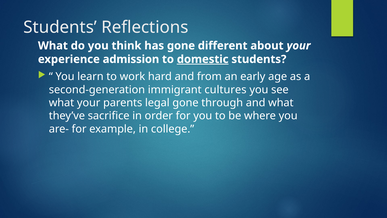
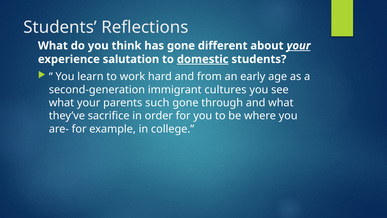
your at (299, 46) underline: none -> present
admission: admission -> salutation
legal: legal -> such
